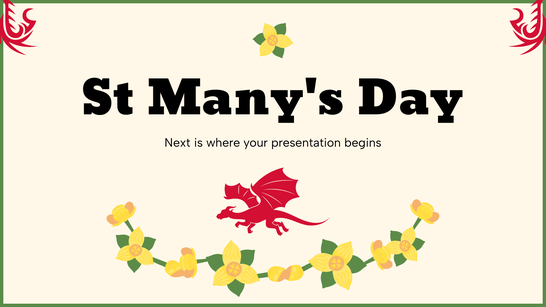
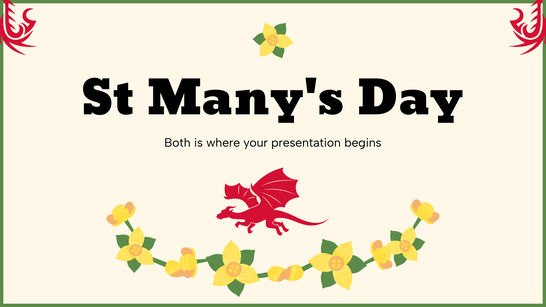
Next: Next -> Both
